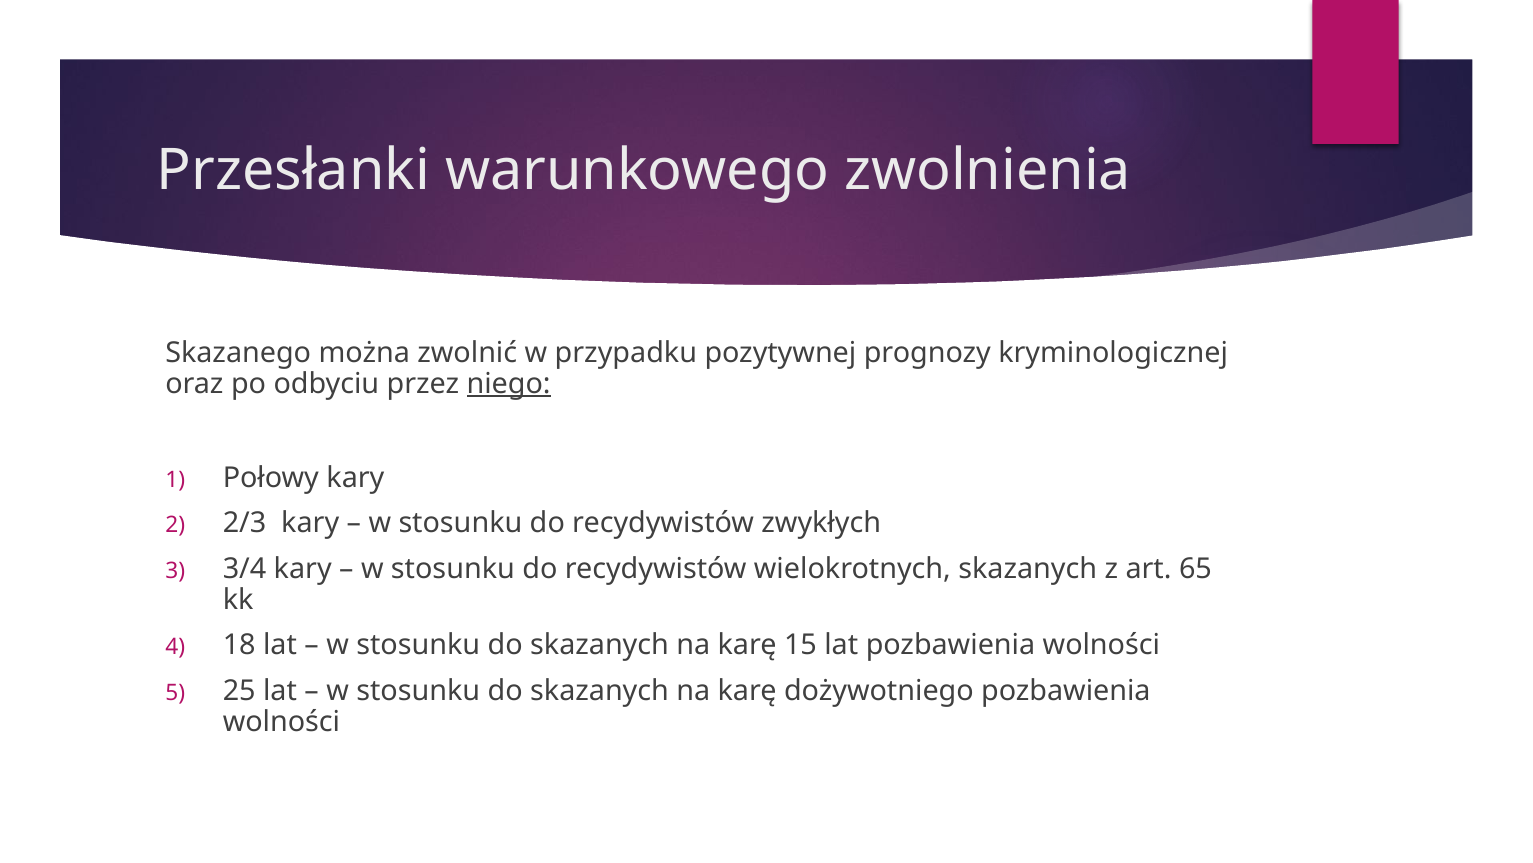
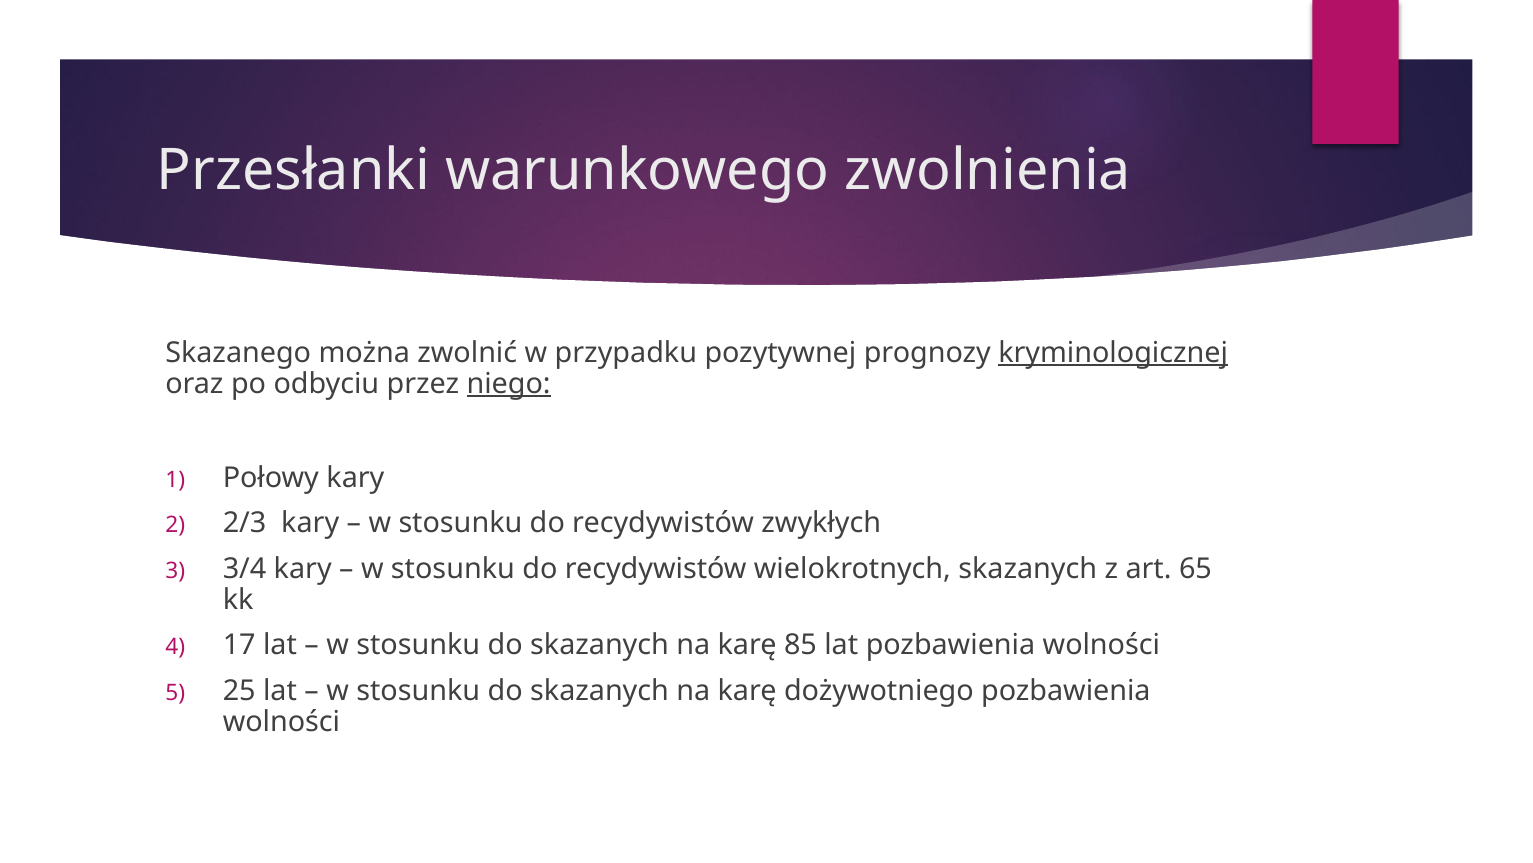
kryminologicznej underline: none -> present
18: 18 -> 17
15: 15 -> 85
